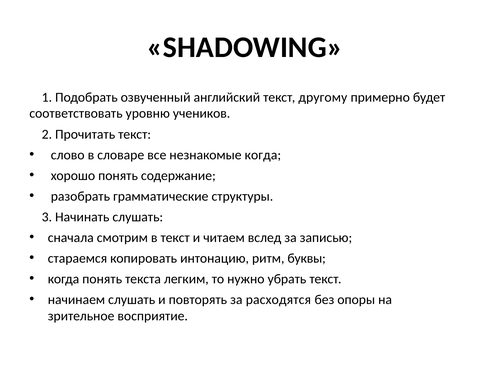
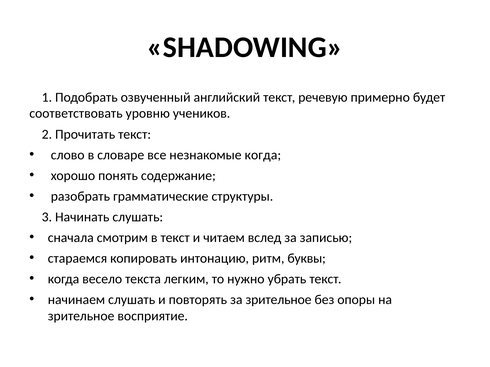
другому: другому -> речевую
когда понять: понять -> весело
за расходятся: расходятся -> зрительное
